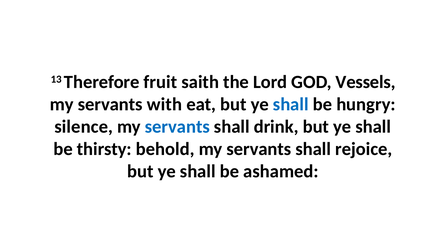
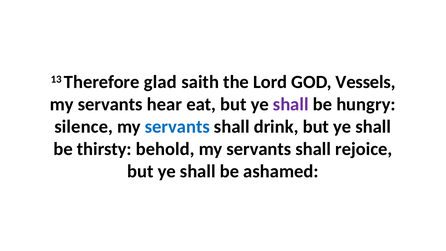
fruit: fruit -> glad
with: with -> hear
shall at (291, 104) colour: blue -> purple
